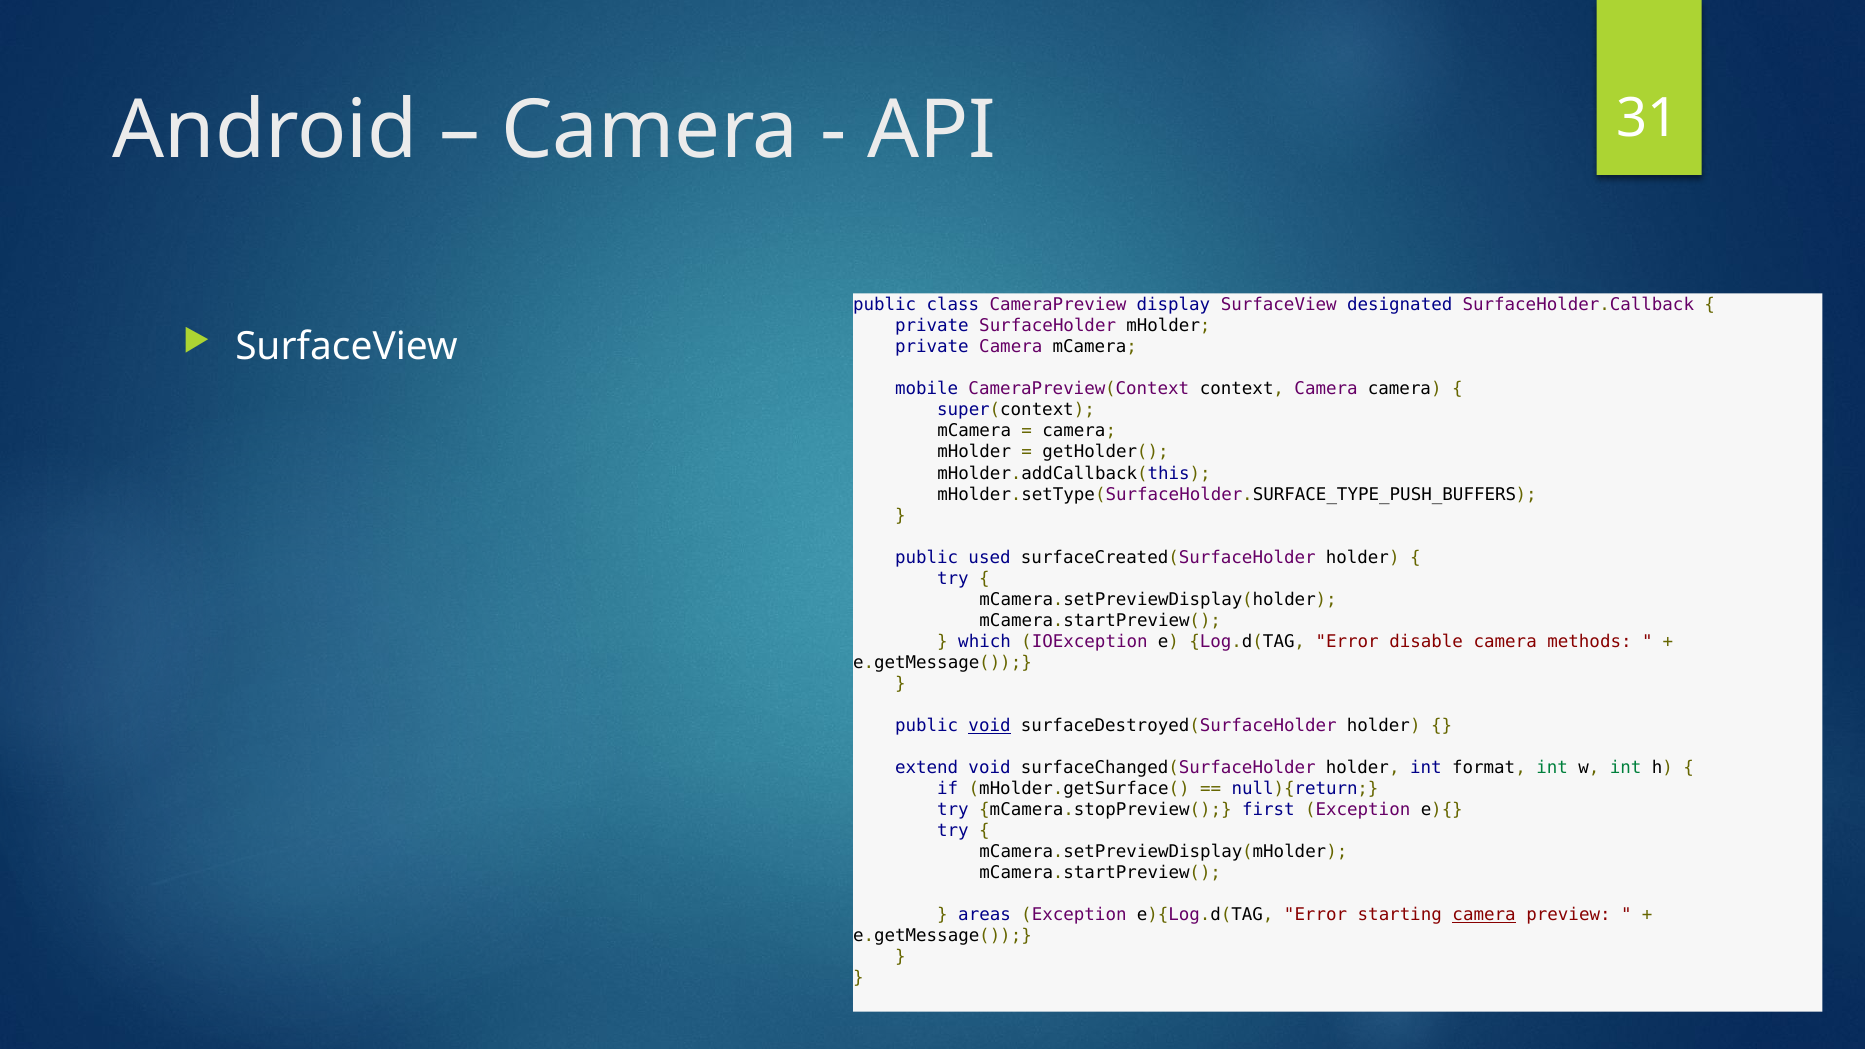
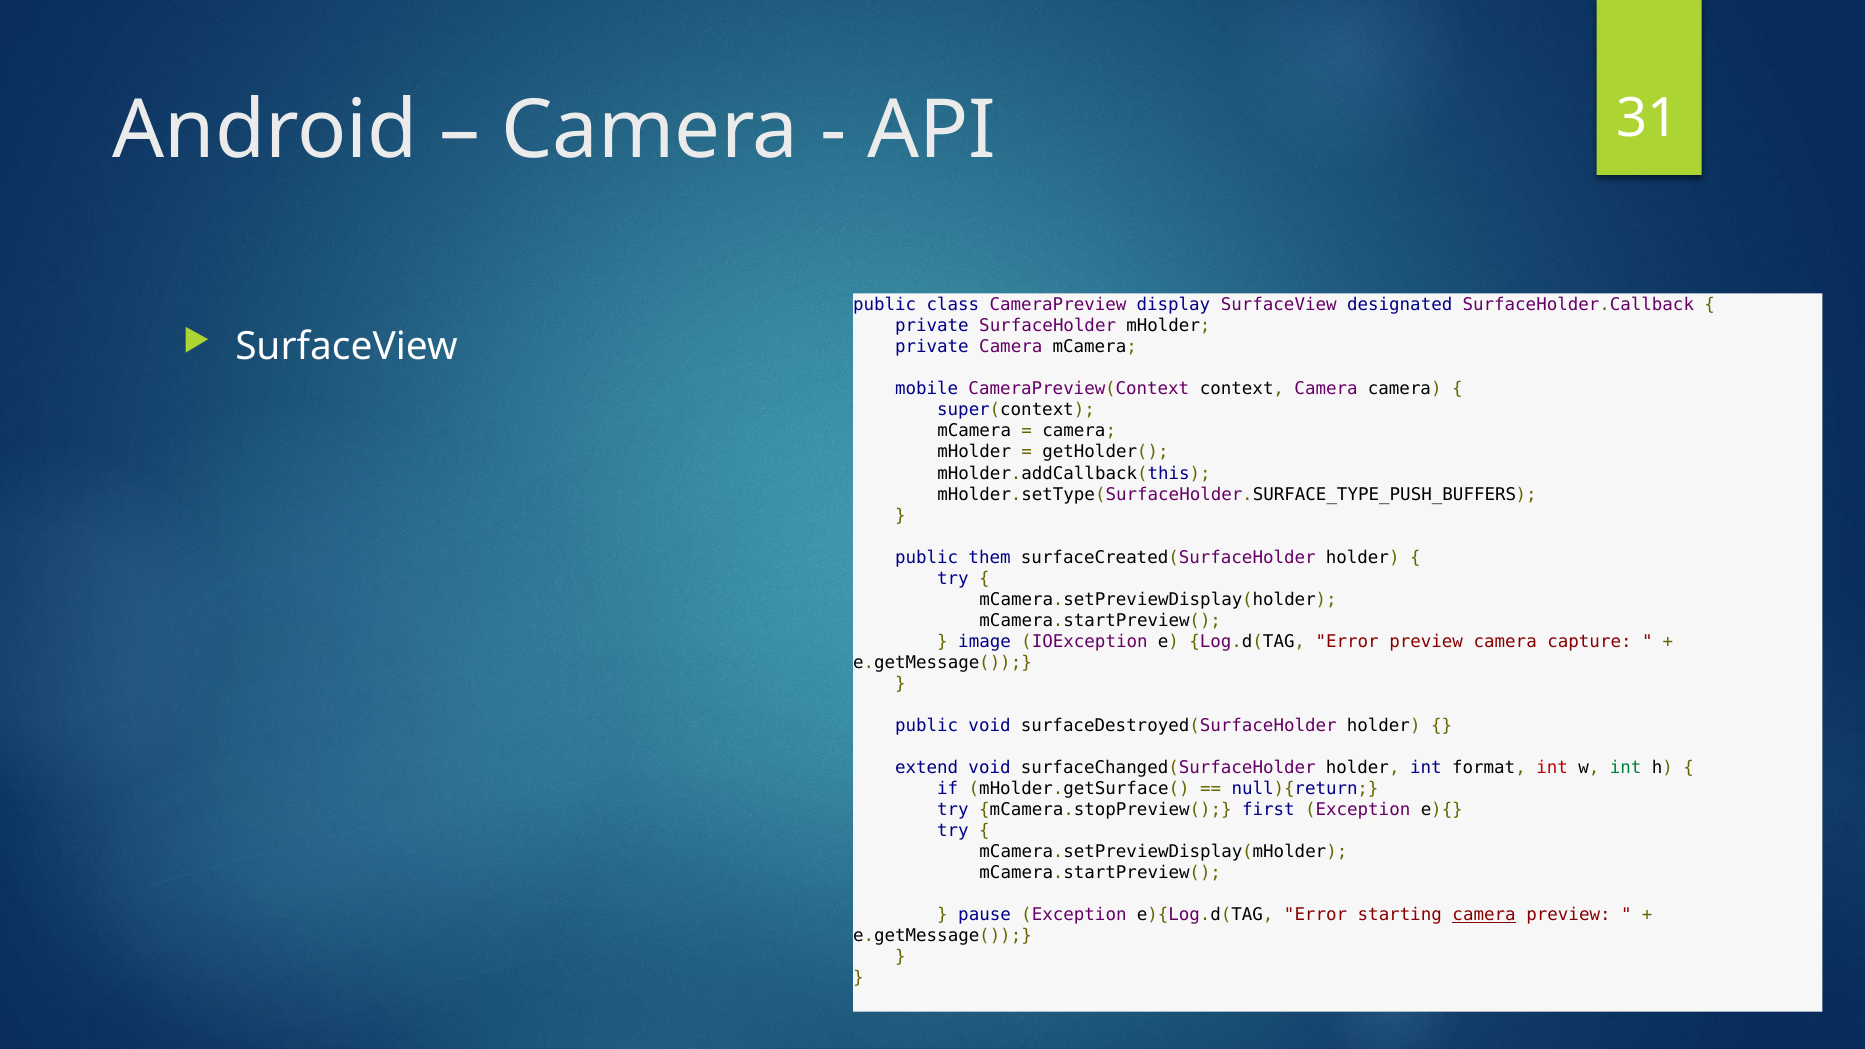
used: used -> them
which: which -> image
Error disable: disable -> preview
methods: methods -> capture
void at (990, 726) underline: present -> none
int at (1552, 768) colour: green -> red
areas: areas -> pause
